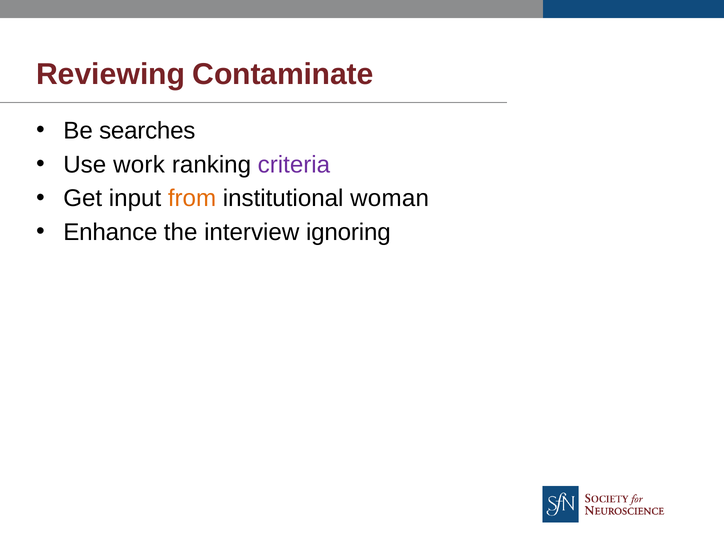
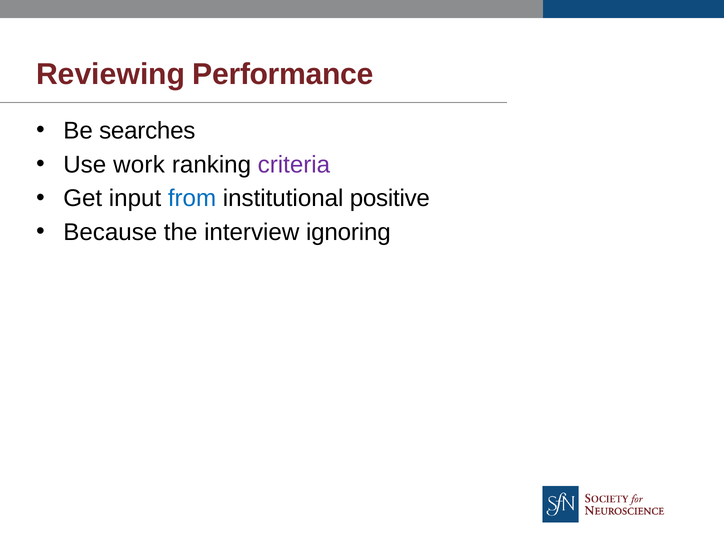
Contaminate: Contaminate -> Performance
from colour: orange -> blue
woman: woman -> positive
Enhance: Enhance -> Because
